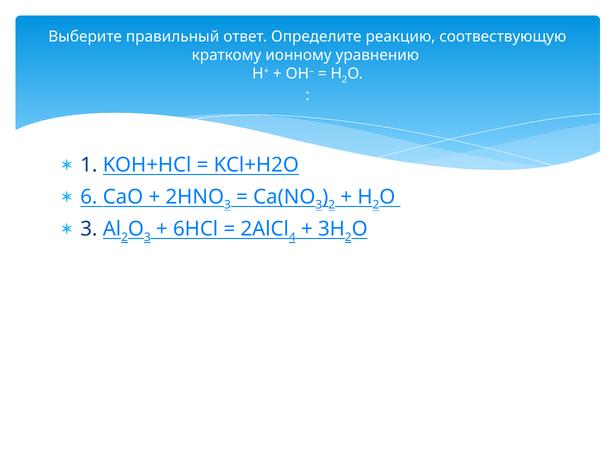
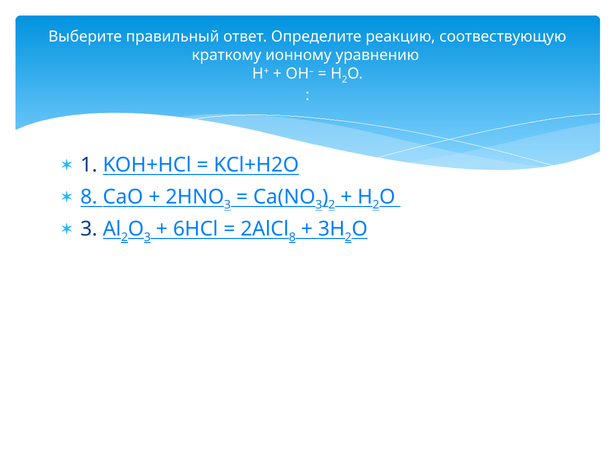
6 at (89, 197): 6 -> 8
4 at (292, 237): 4 -> 8
